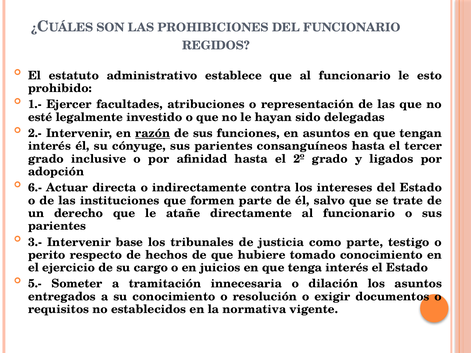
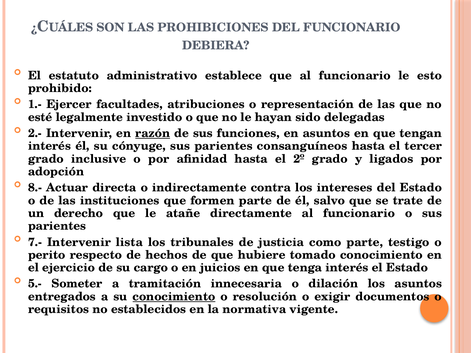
REGIDOS: REGIDOS -> DEBIERA
6.-: 6.- -> 8.-
3.-: 3.- -> 7.-
base: base -> lista
conocimiento at (174, 297) underline: none -> present
